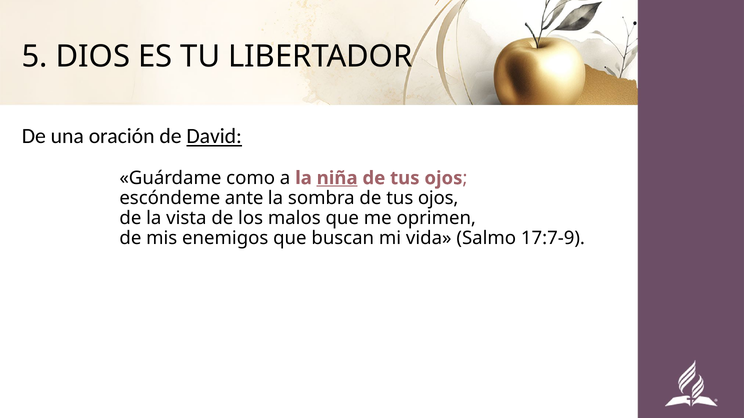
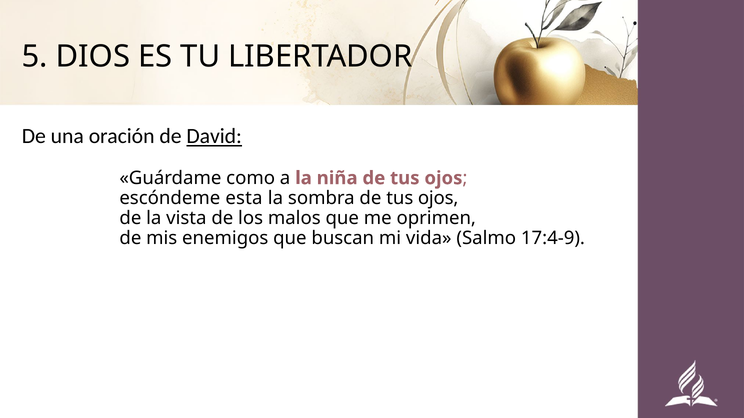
niña underline: present -> none
ante: ante -> esta
17:7-9: 17:7-9 -> 17:4-9
